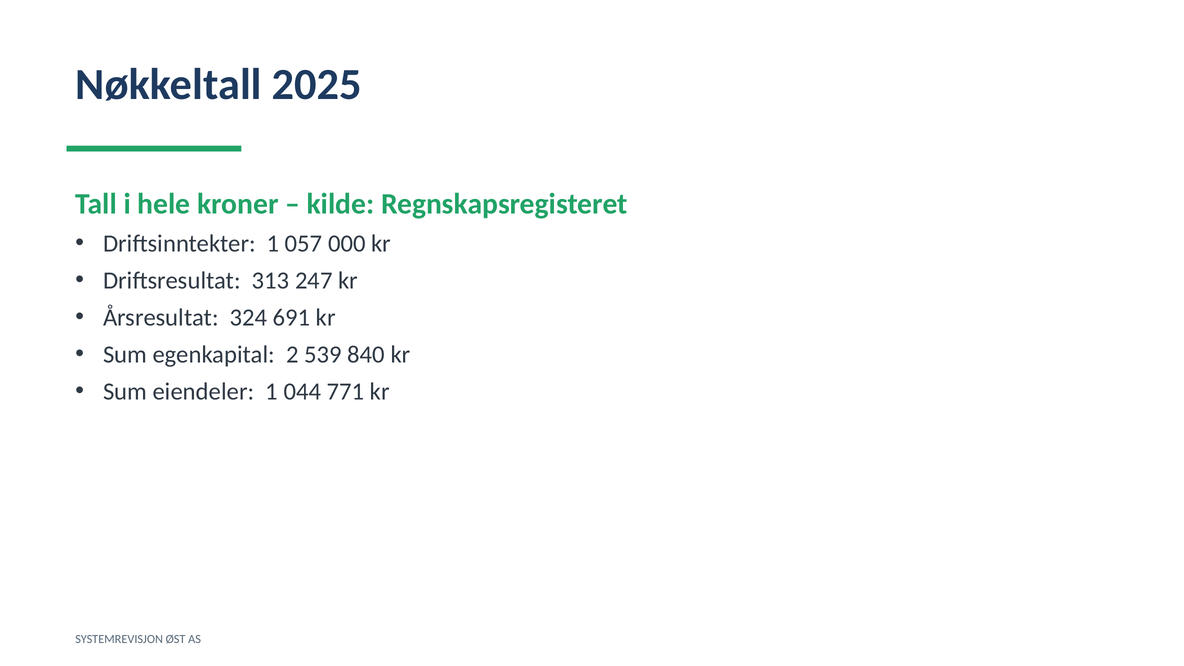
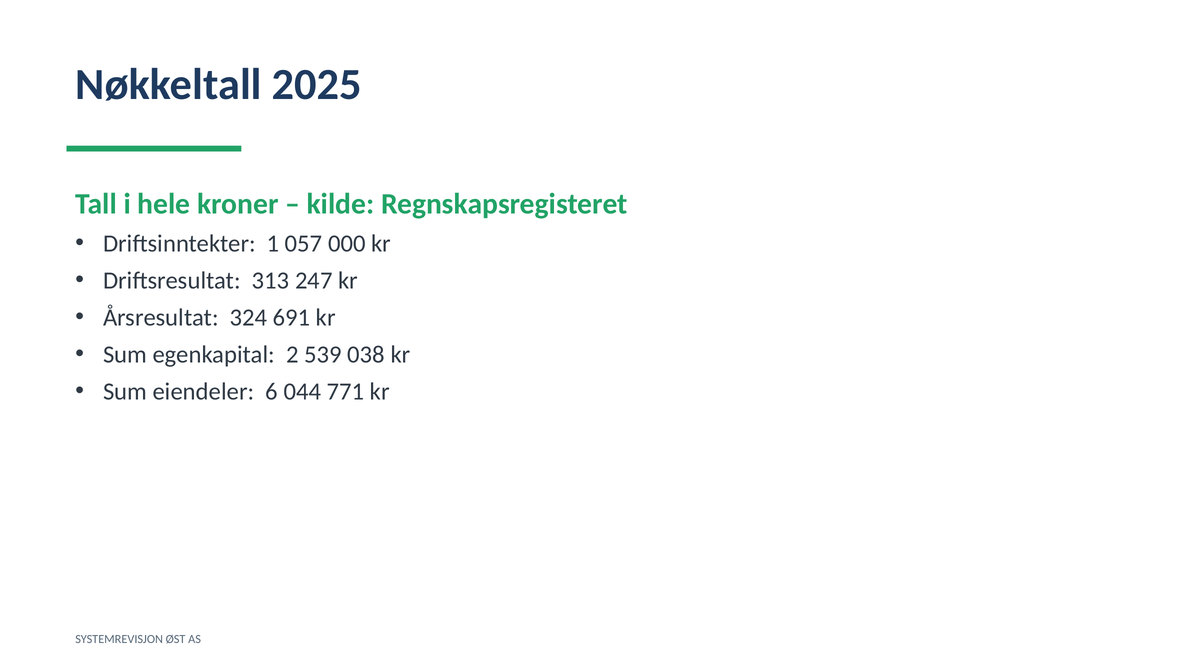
840: 840 -> 038
eiendeler 1: 1 -> 6
